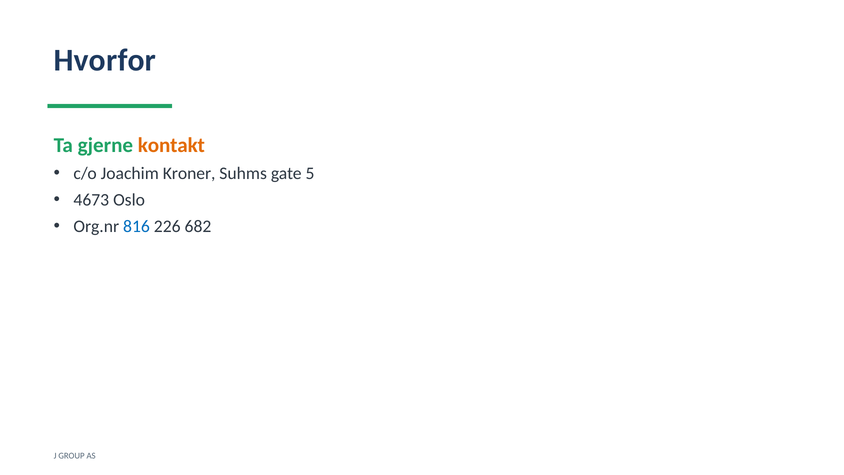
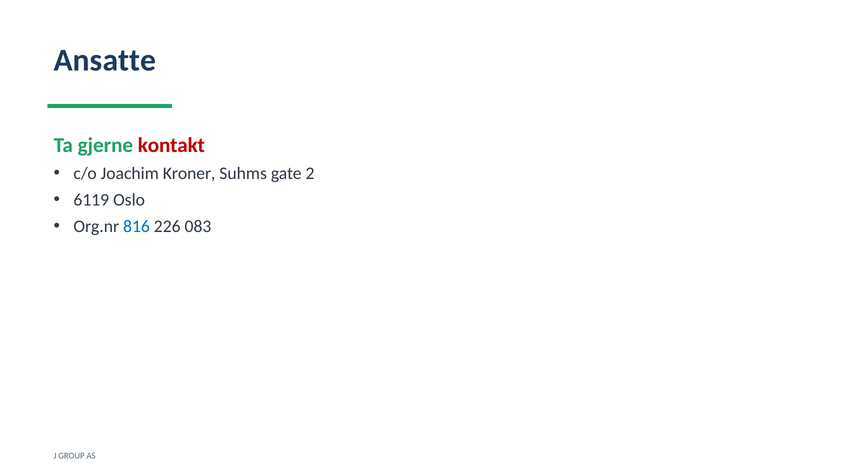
Hvorfor: Hvorfor -> Ansatte
kontakt colour: orange -> red
5: 5 -> 2
4673: 4673 -> 6119
682: 682 -> 083
